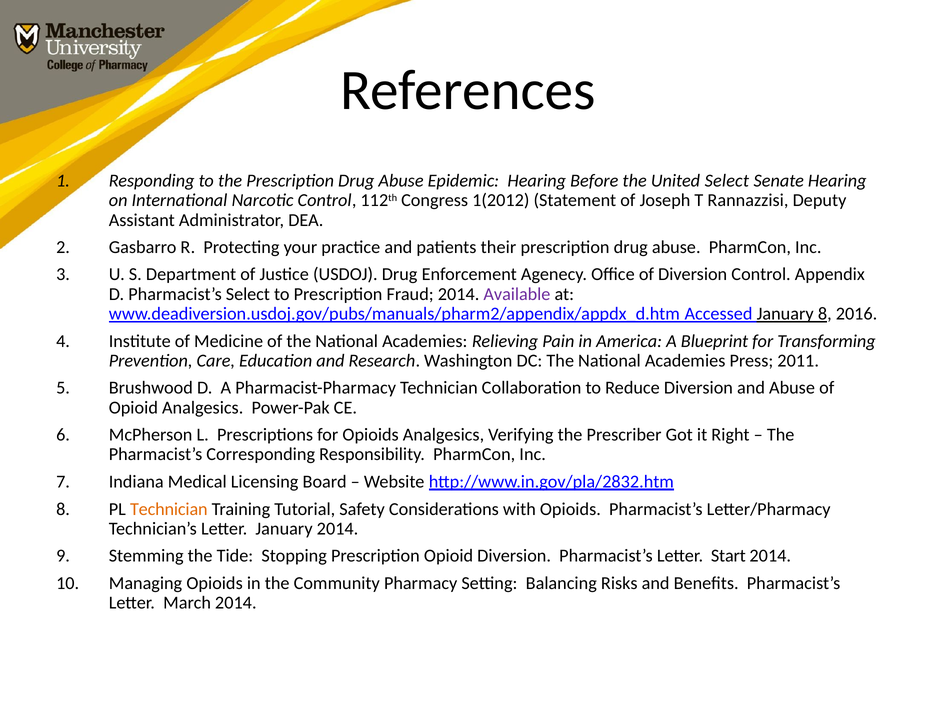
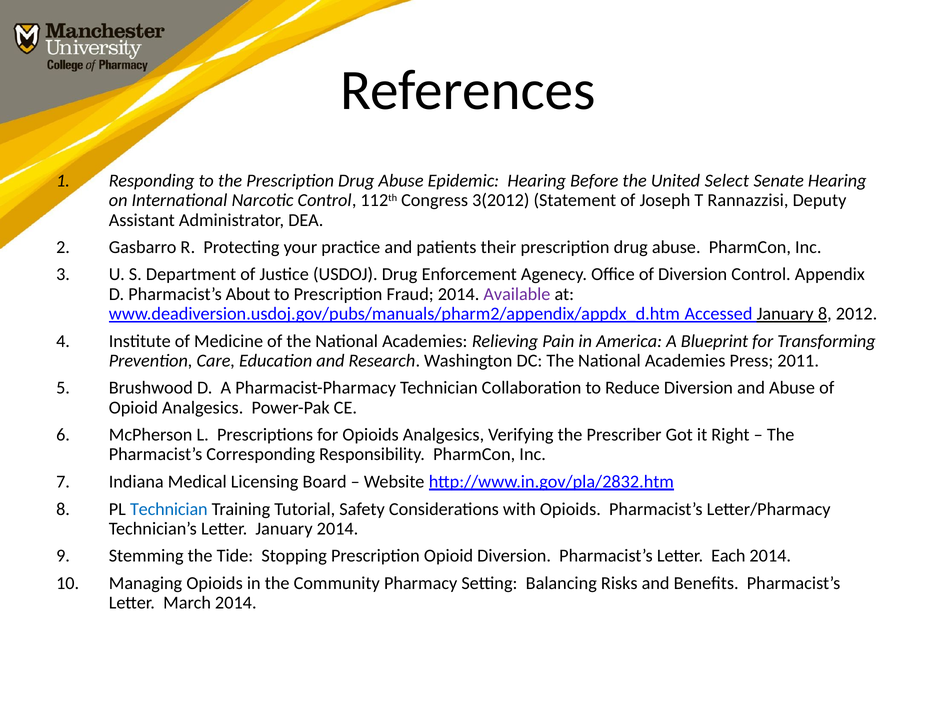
1(2012: 1(2012 -> 3(2012
Pharmacist’s Select: Select -> About
2016: 2016 -> 2012
Technician at (169, 509) colour: orange -> blue
Start: Start -> Each
